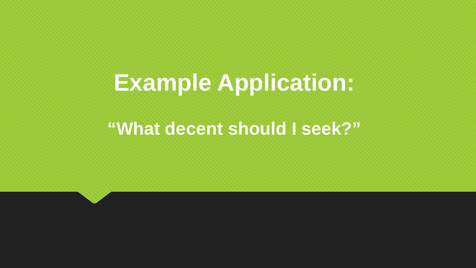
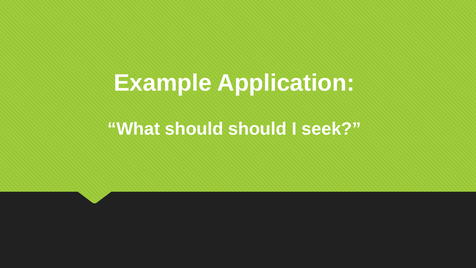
What decent: decent -> should
